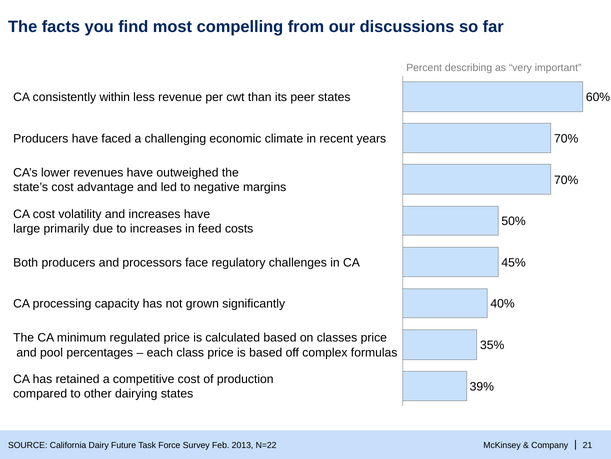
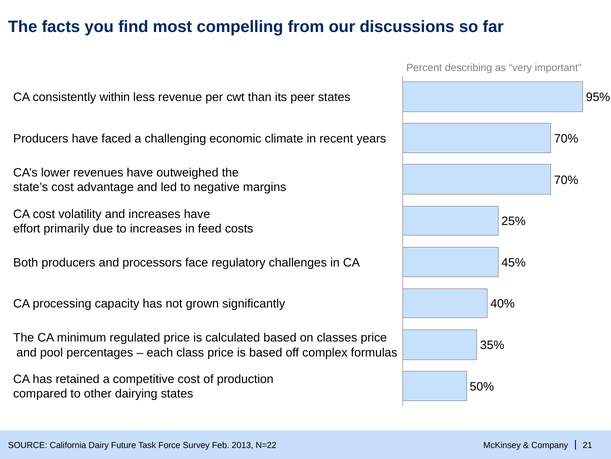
60%: 60% -> 95%
50%: 50% -> 25%
large: large -> effort
39%: 39% -> 50%
